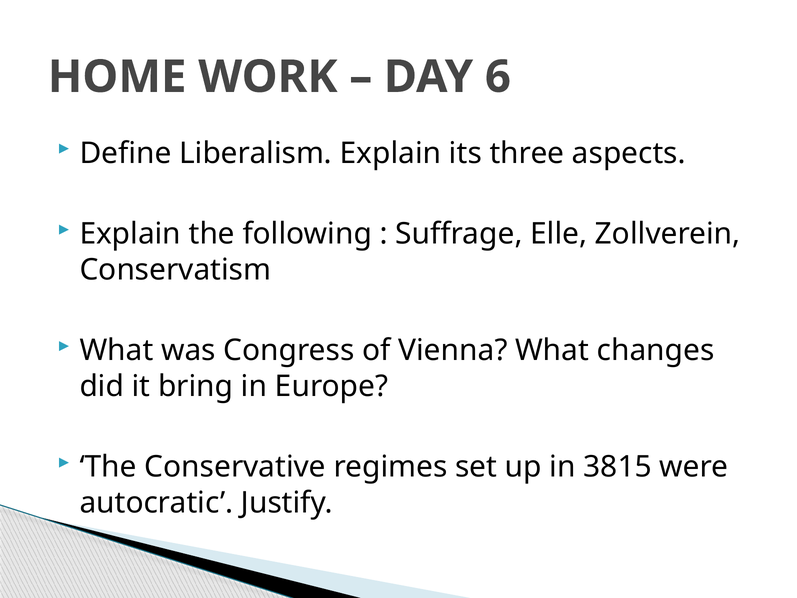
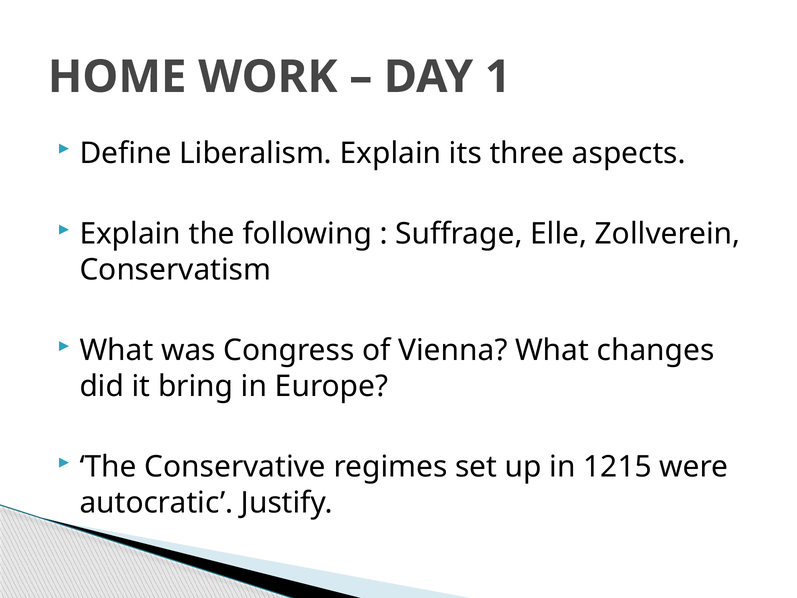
6: 6 -> 1
3815: 3815 -> 1215
